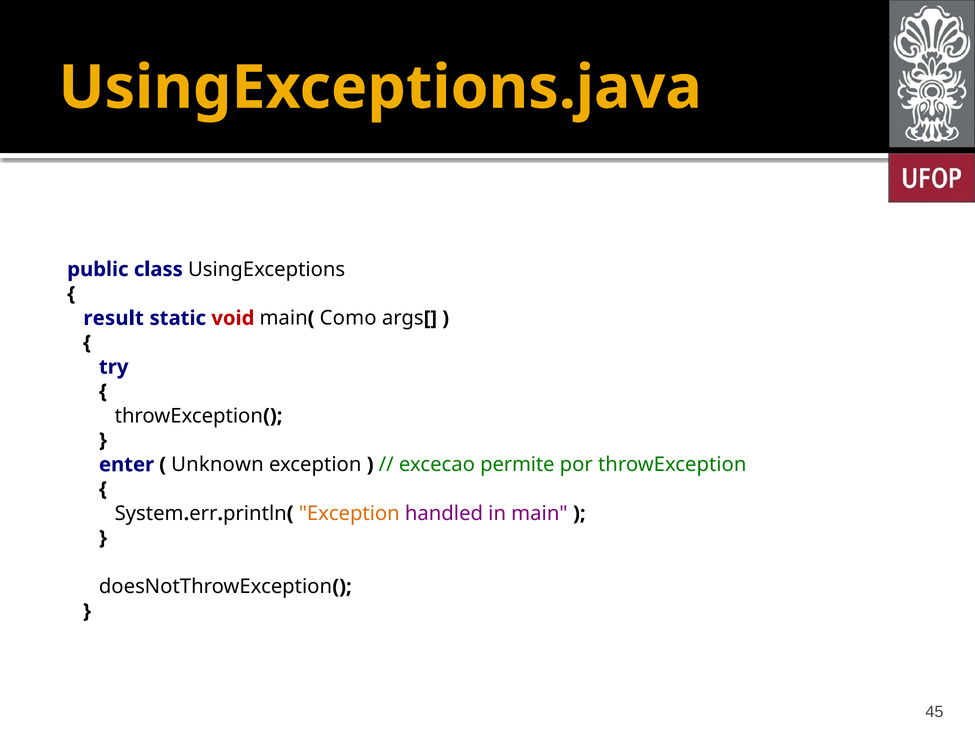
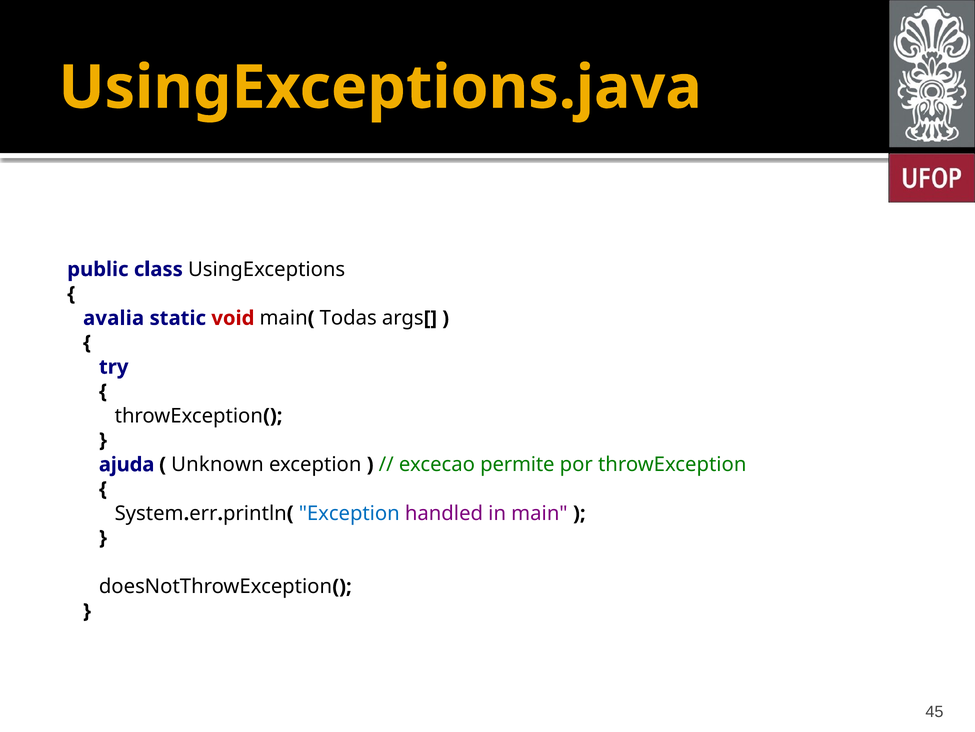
result: result -> avalia
Como: Como -> Todas
enter: enter -> ajuda
Exception at (349, 513) colour: orange -> blue
